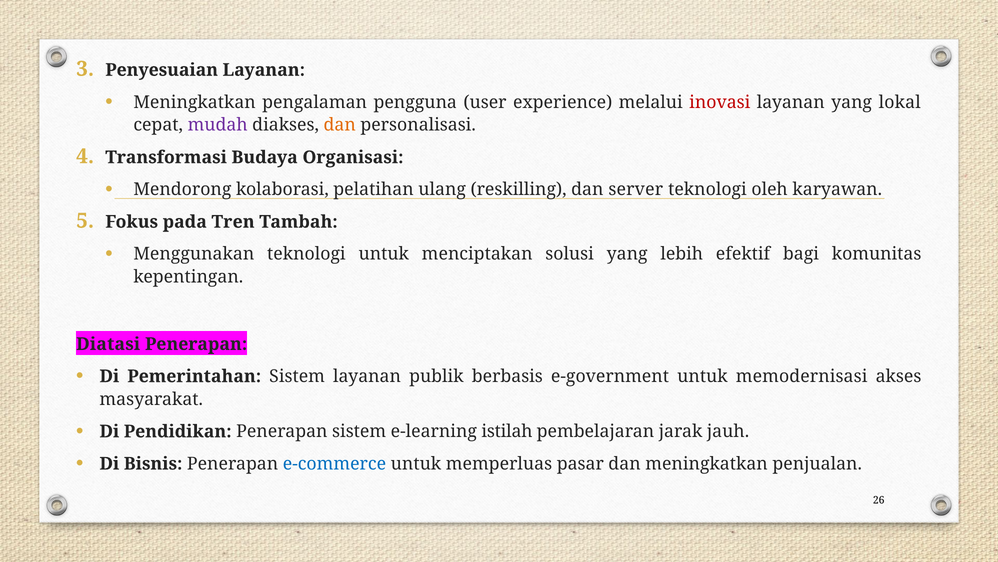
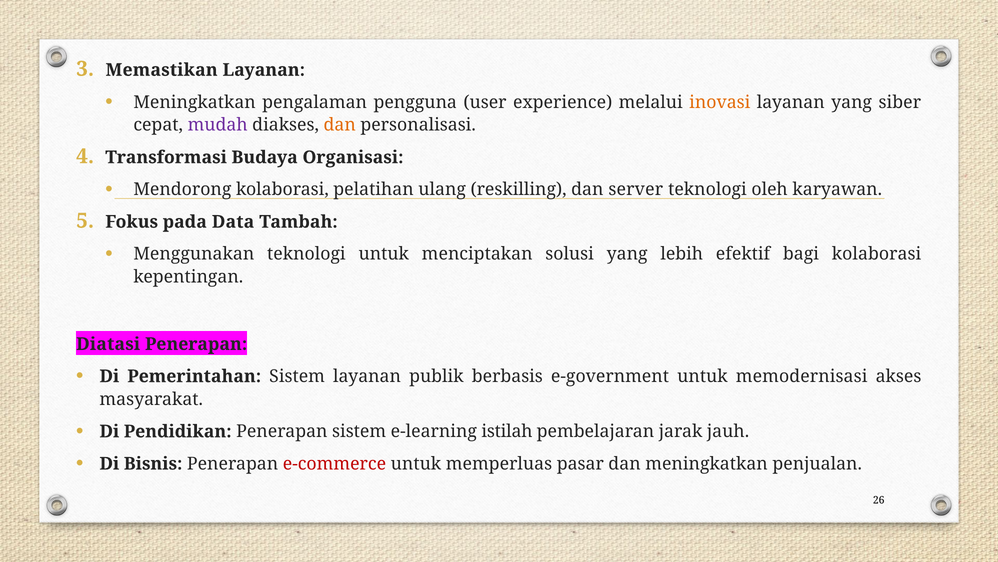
Penyesuaian: Penyesuaian -> Memastikan
inovasi colour: red -> orange
lokal: lokal -> siber
Tren: Tren -> Data
bagi komunitas: komunitas -> kolaborasi
e-commerce colour: blue -> red
